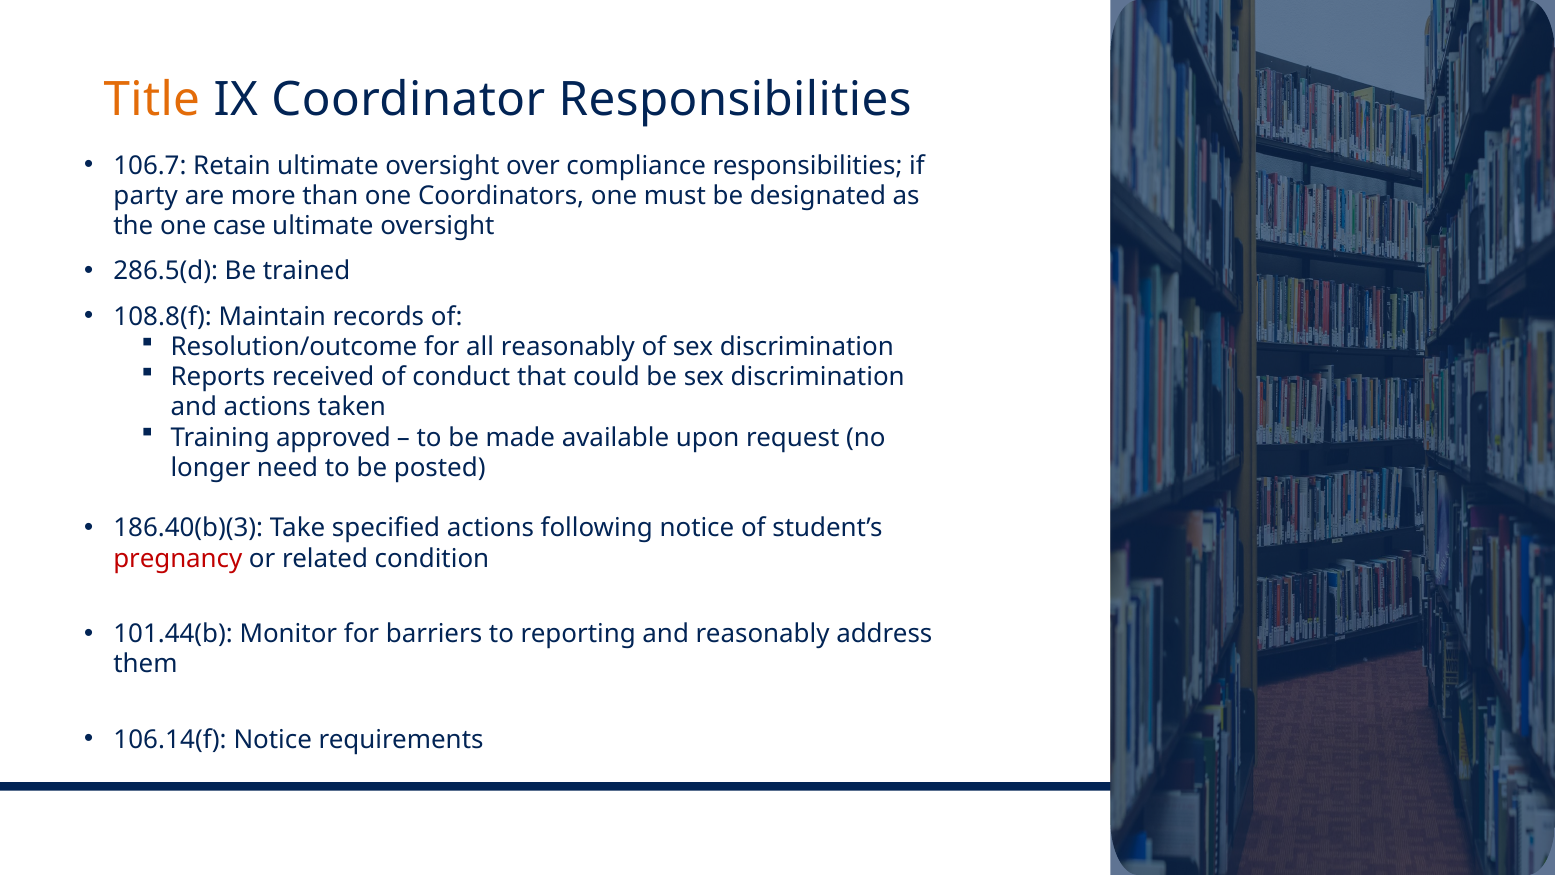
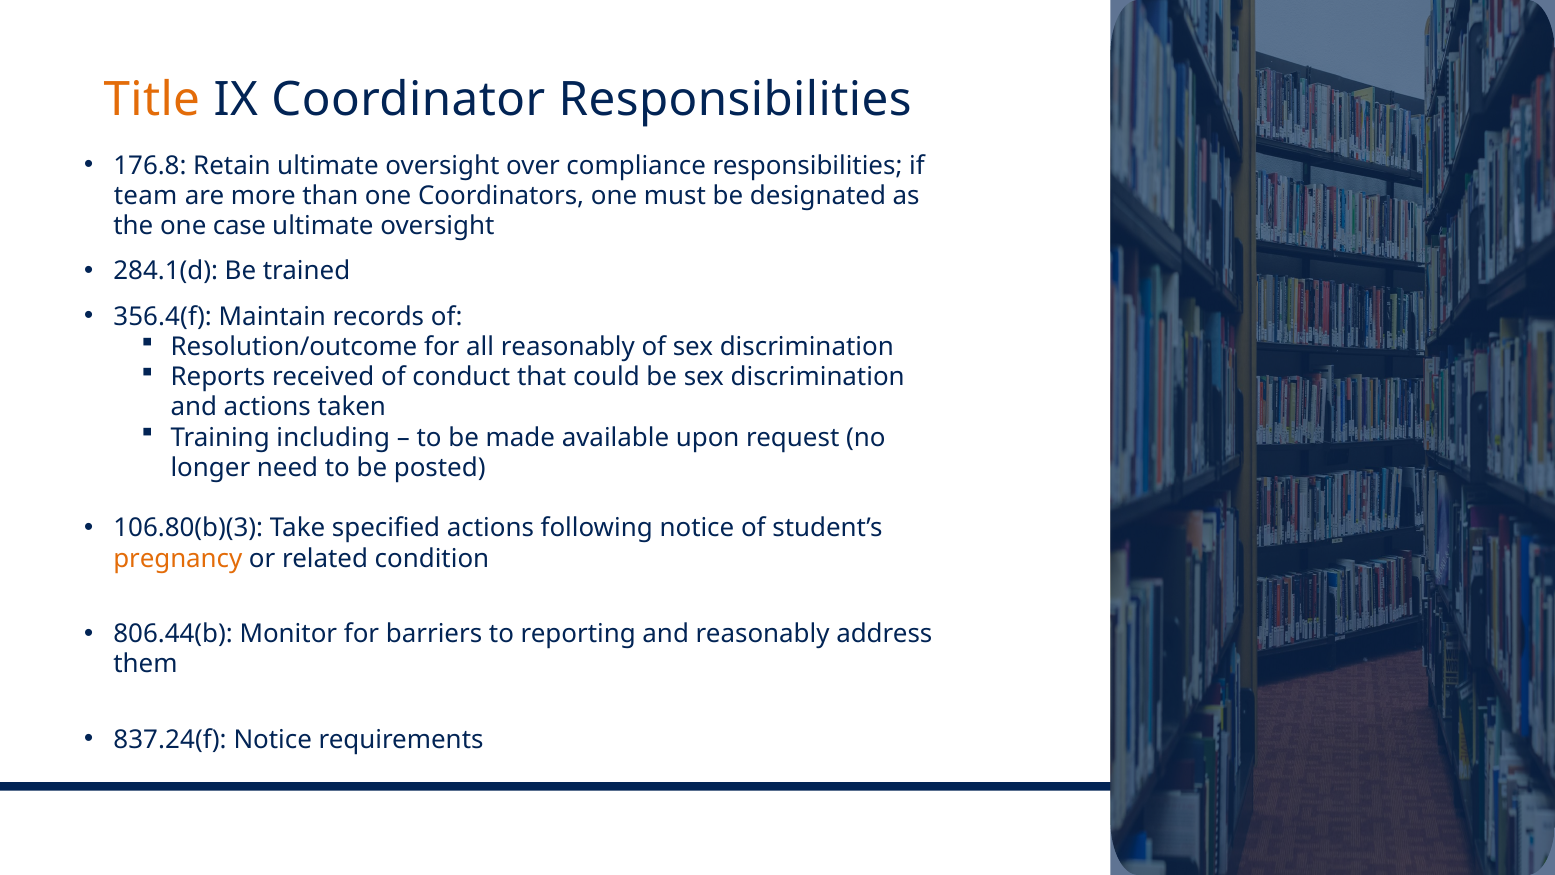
106.7: 106.7 -> 176.8
party: party -> team
286.5(d: 286.5(d -> 284.1(d
108.8(f: 108.8(f -> 356.4(f
approved: approved -> including
186.40(b)(3: 186.40(b)(3 -> 106.80(b)(3
pregnancy colour: red -> orange
101.44(b: 101.44(b -> 806.44(b
106.14(f: 106.14(f -> 837.24(f
